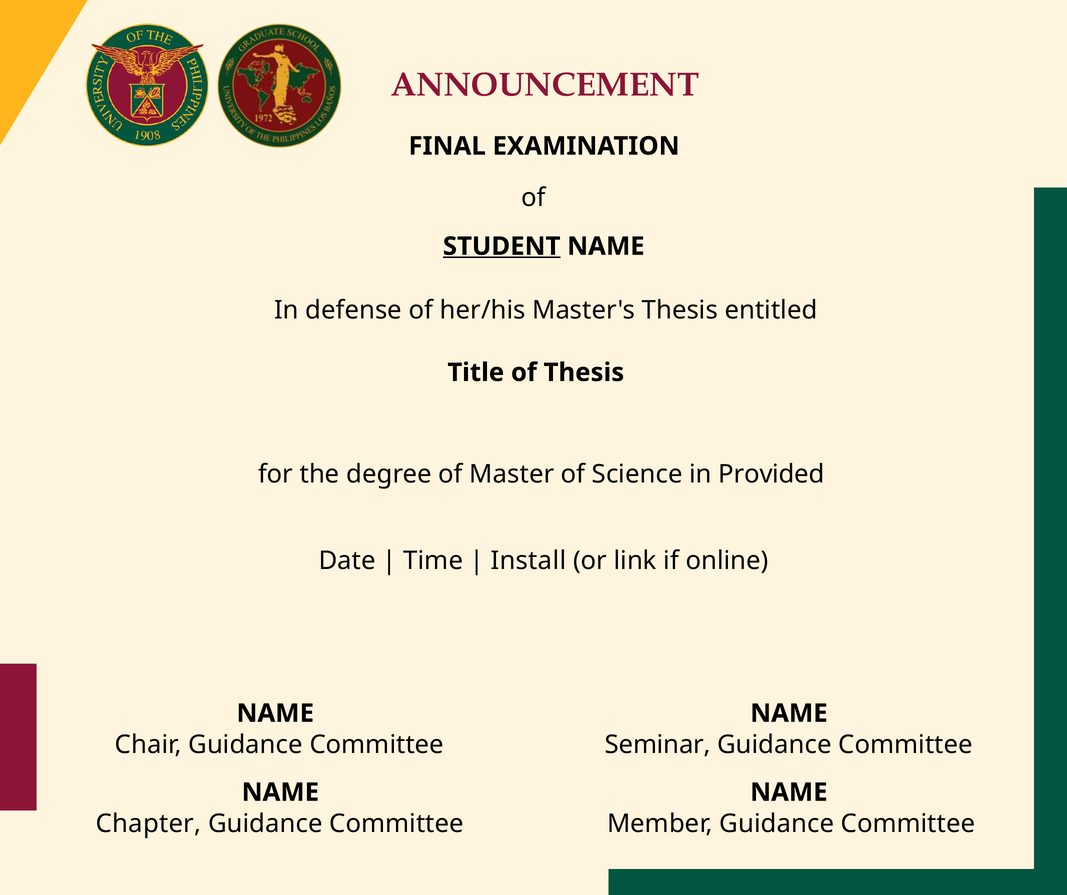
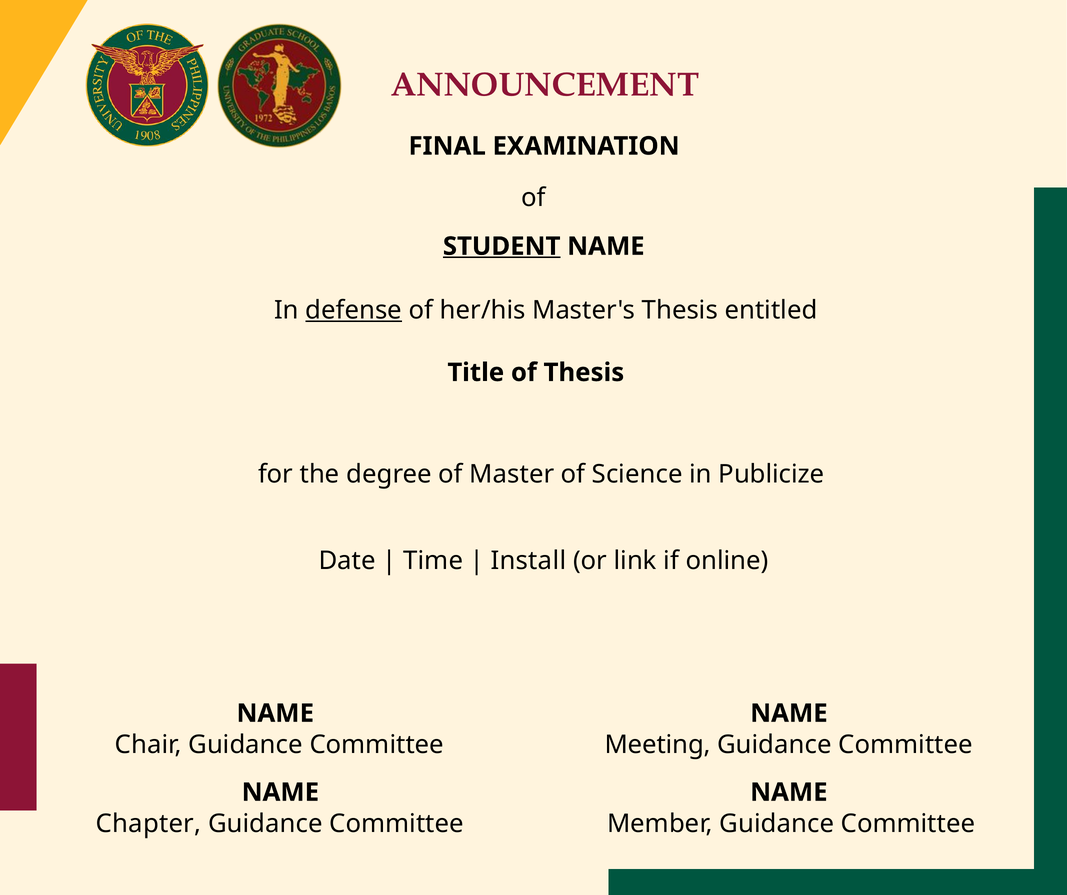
defense underline: none -> present
Provided: Provided -> Publicize
Seminar: Seminar -> Meeting
